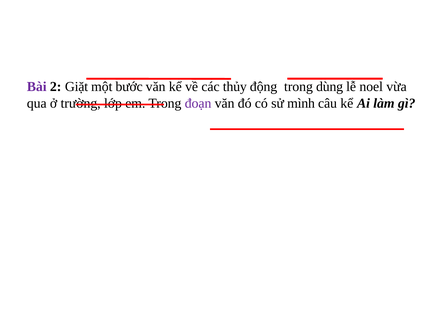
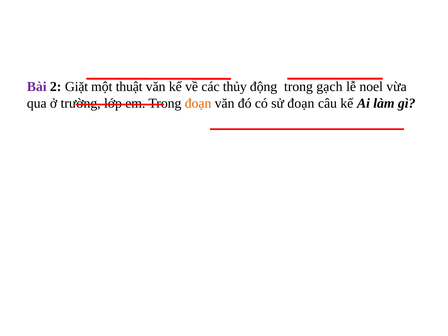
bước: bước -> thuật
dùng: dùng -> gạch
đoạn at (198, 103) colour: purple -> orange
sử mình: mình -> đoạn
